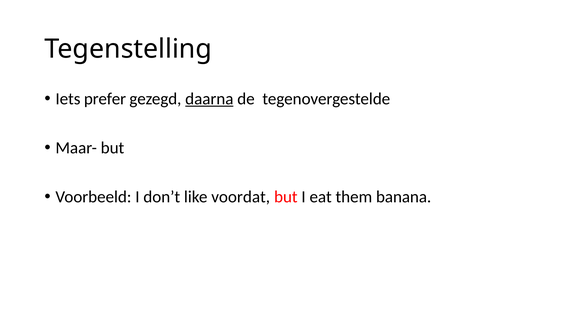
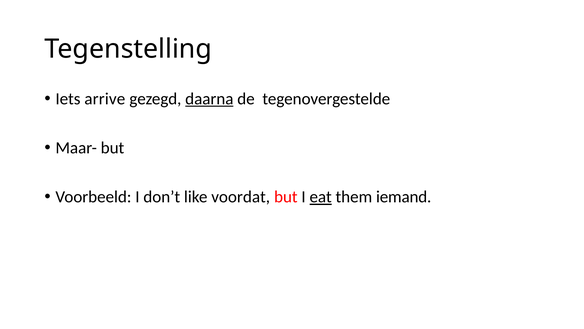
prefer: prefer -> arrive
eat underline: none -> present
banana: banana -> iemand
